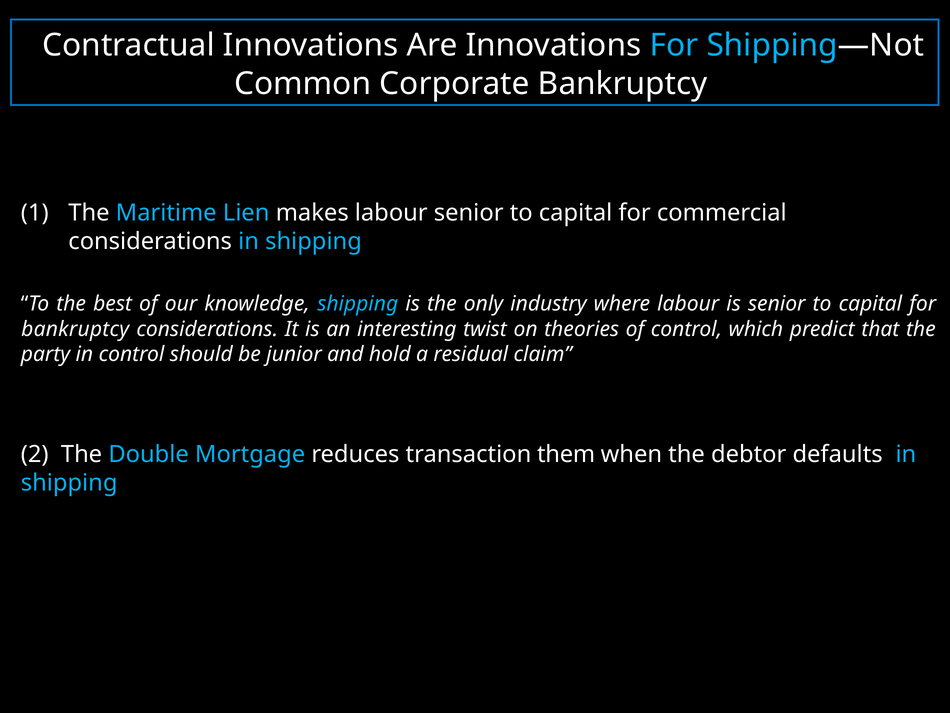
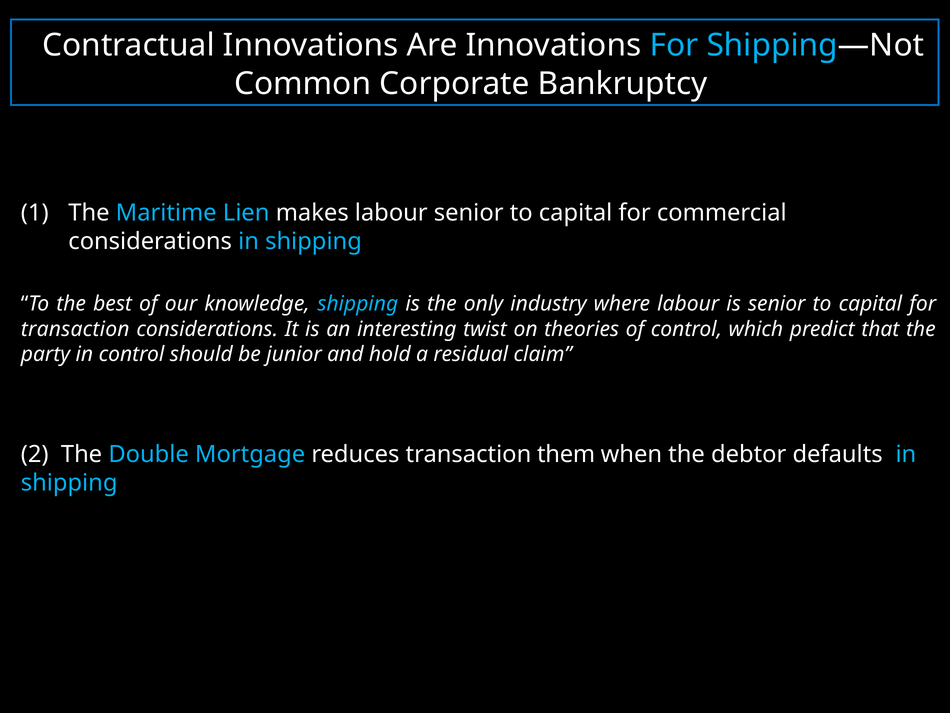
bankruptcy at (75, 329): bankruptcy -> transaction
